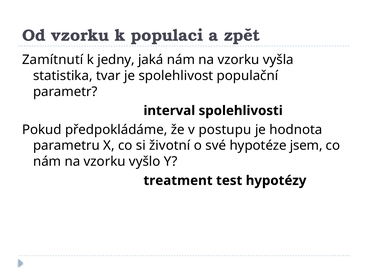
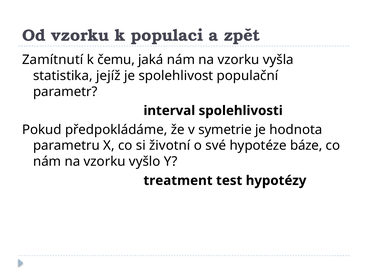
jedny: jedny -> čemu
tvar: tvar -> jejíž
postupu: postupu -> symetrie
jsem: jsem -> báze
